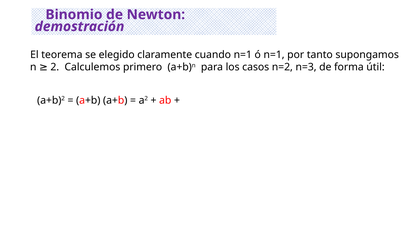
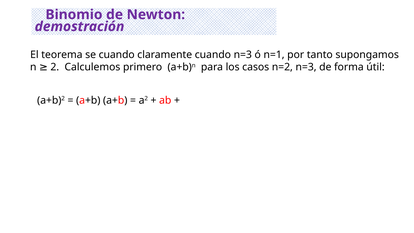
se elegido: elegido -> cuando
cuando n=1: n=1 -> n=3
